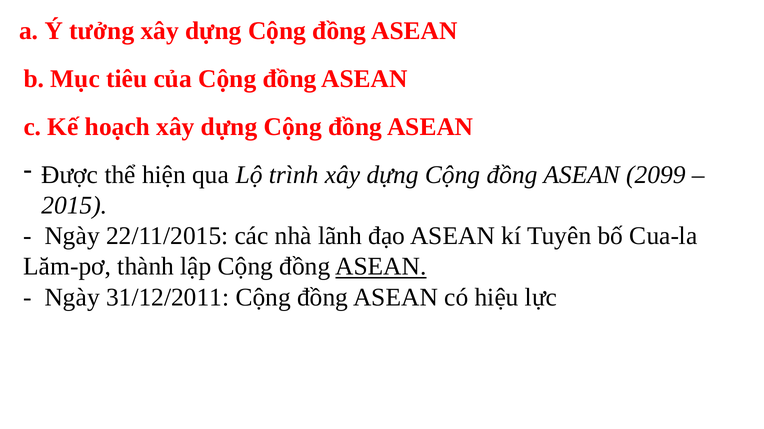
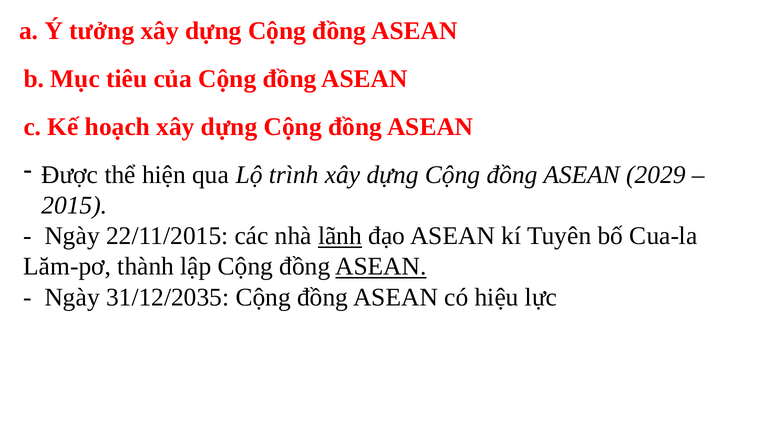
2099: 2099 -> 2029
lãnh underline: none -> present
31/12/2011: 31/12/2011 -> 31/12/2035
